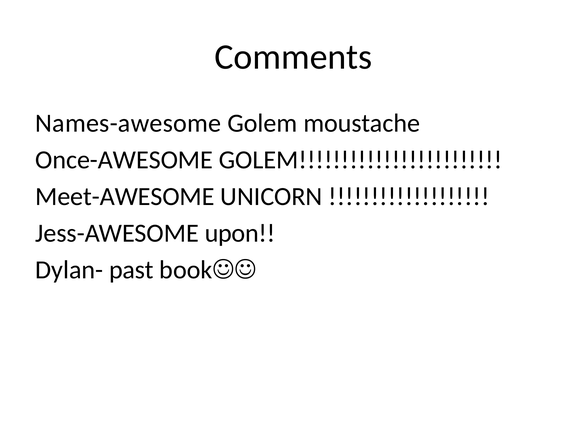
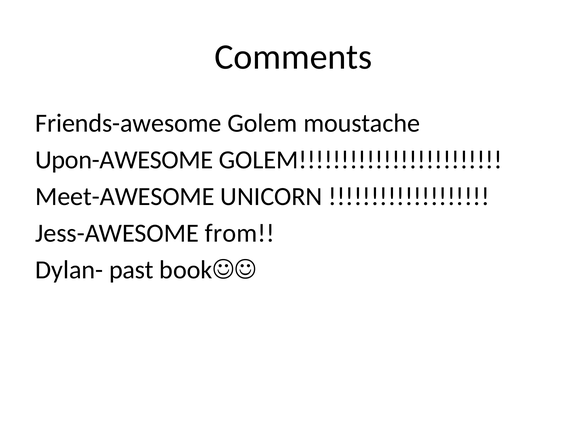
Names-awesome: Names-awesome -> Friends-awesome
Once-AWESOME: Once-AWESOME -> Upon-AWESOME
upon: upon -> from
